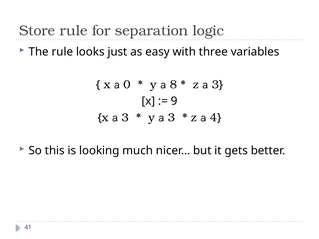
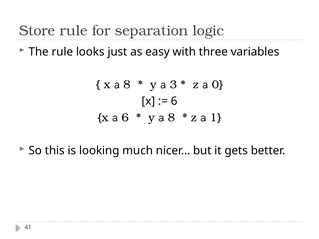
0 at (127, 85): 0 -> 8
8: 8 -> 3
3 at (215, 85): 3 -> 0
9 at (174, 101): 9 -> 6
3 at (125, 118): 3 -> 6
3 at (171, 118): 3 -> 8
4: 4 -> 1
